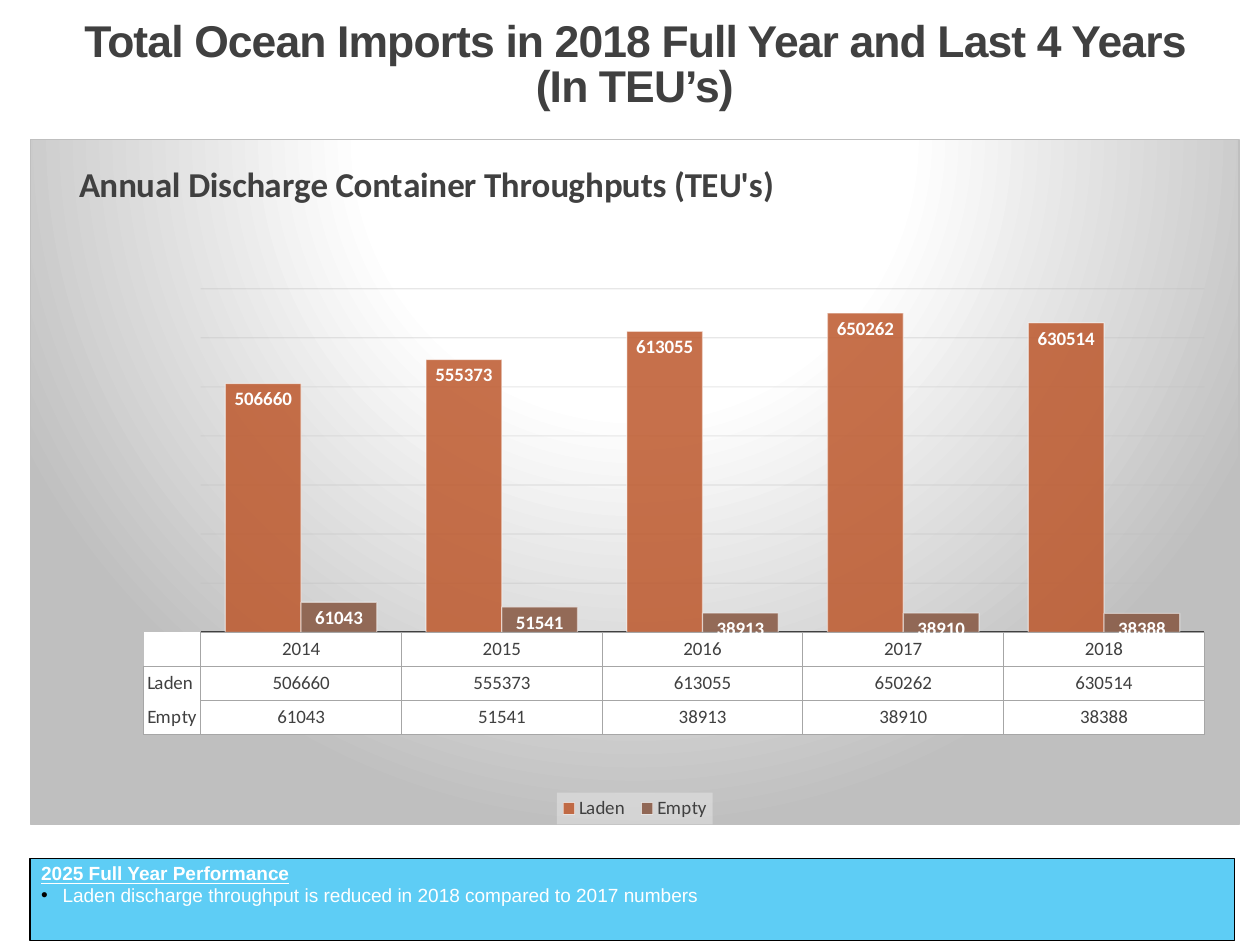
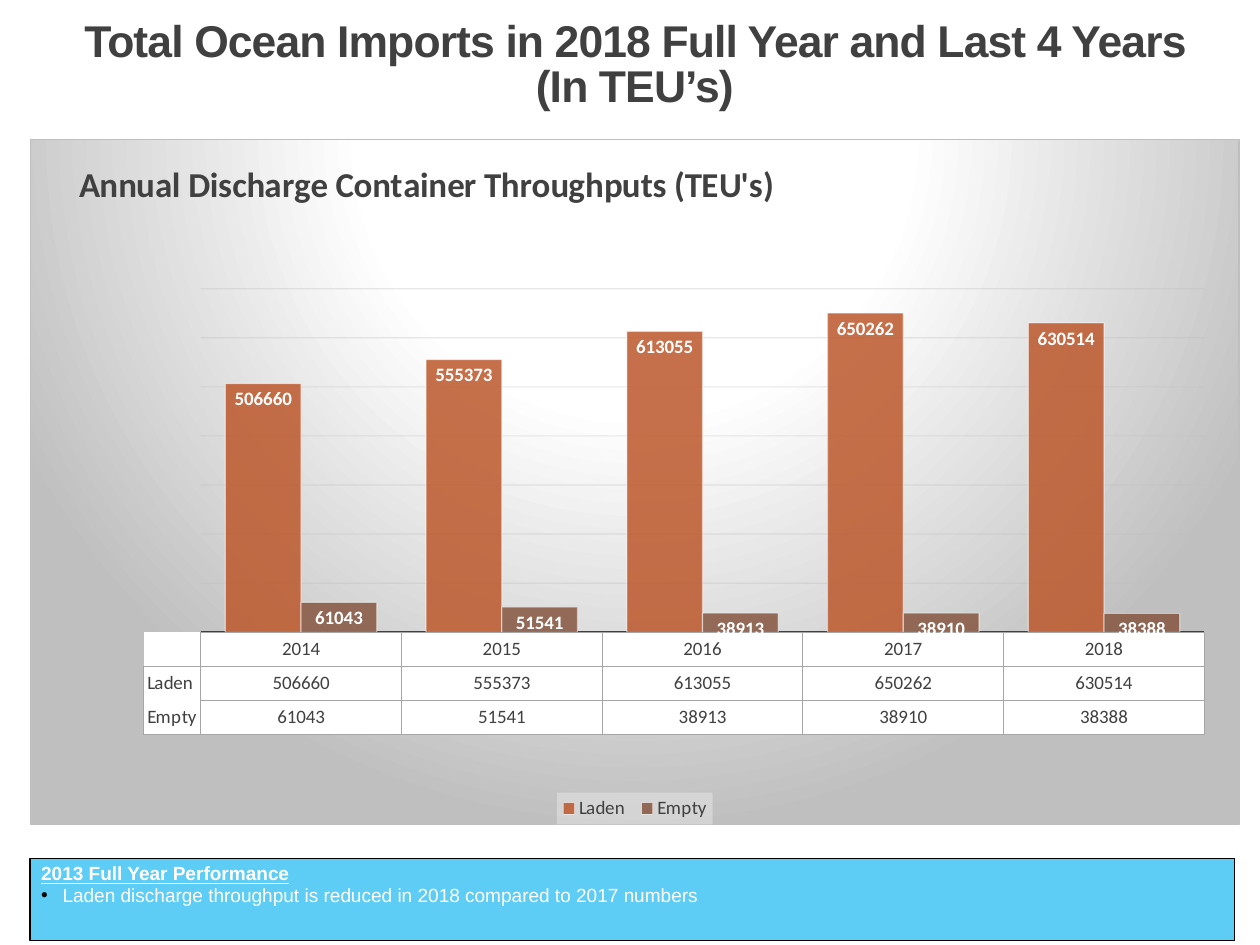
2025: 2025 -> 2013
